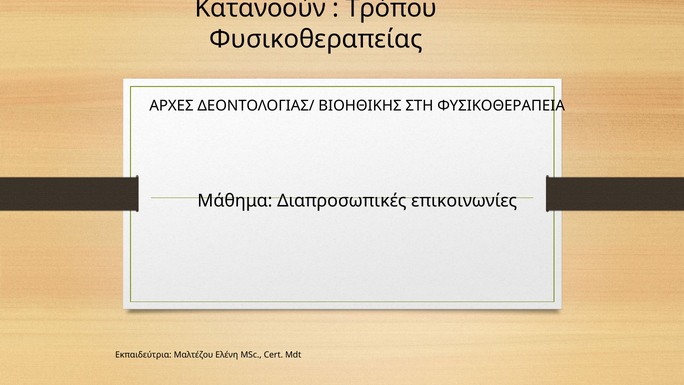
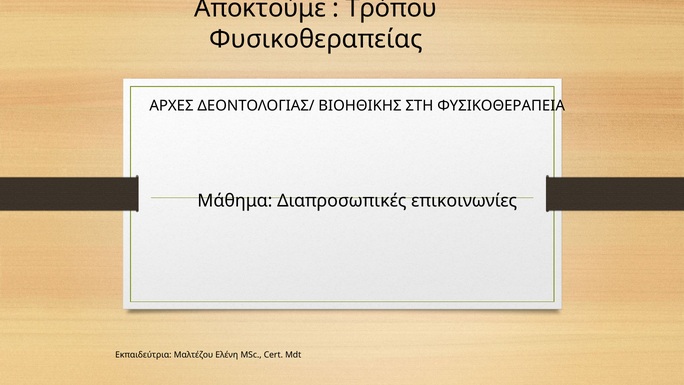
Κατανοούν: Κατανοούν -> Αποκτούμε
